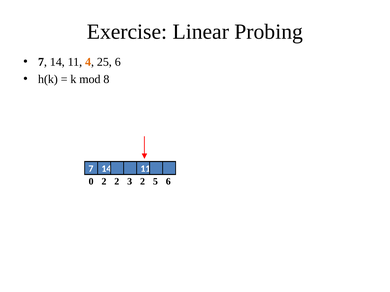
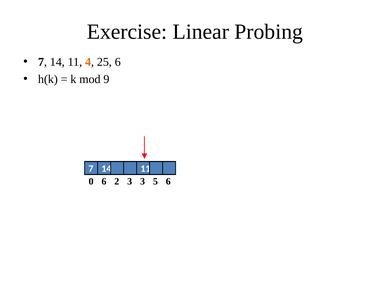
8: 8 -> 9
0 2: 2 -> 6
3 2: 2 -> 3
